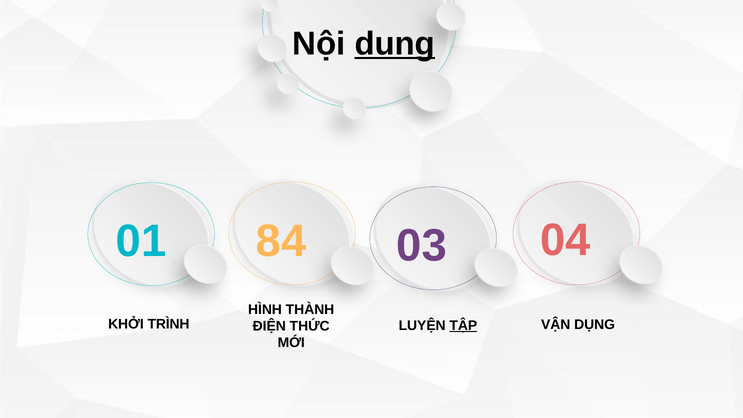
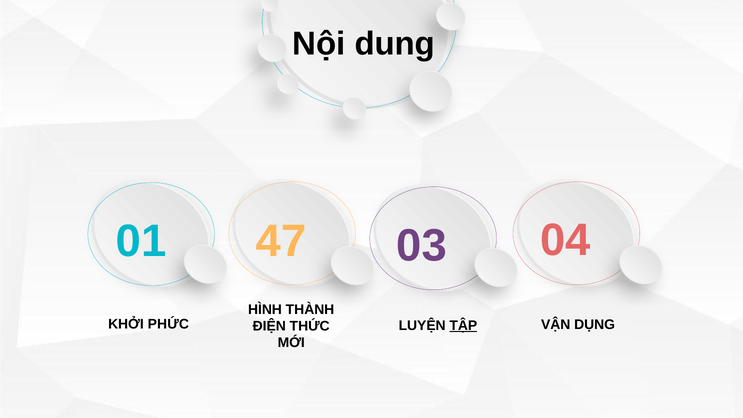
dung underline: present -> none
84: 84 -> 47
TRÌNH: TRÌNH -> PHỨC
